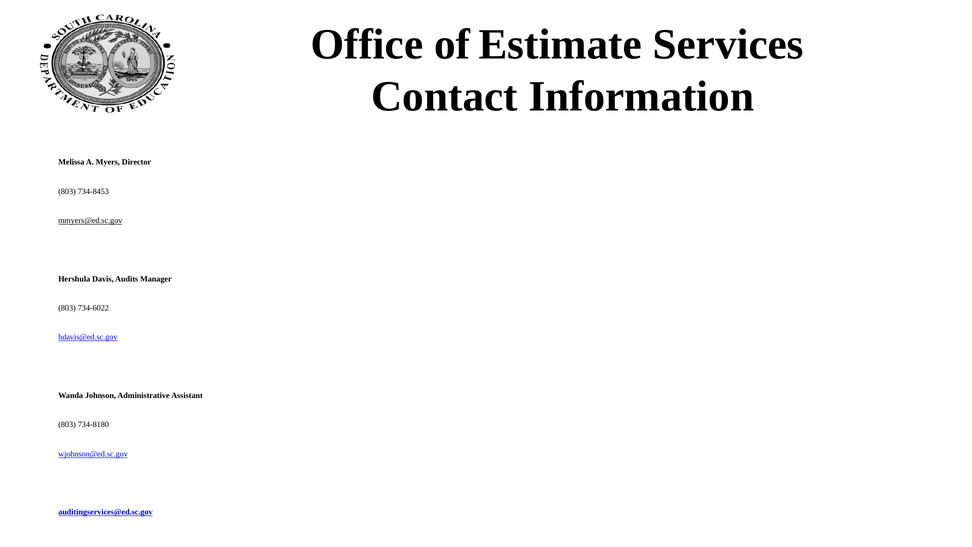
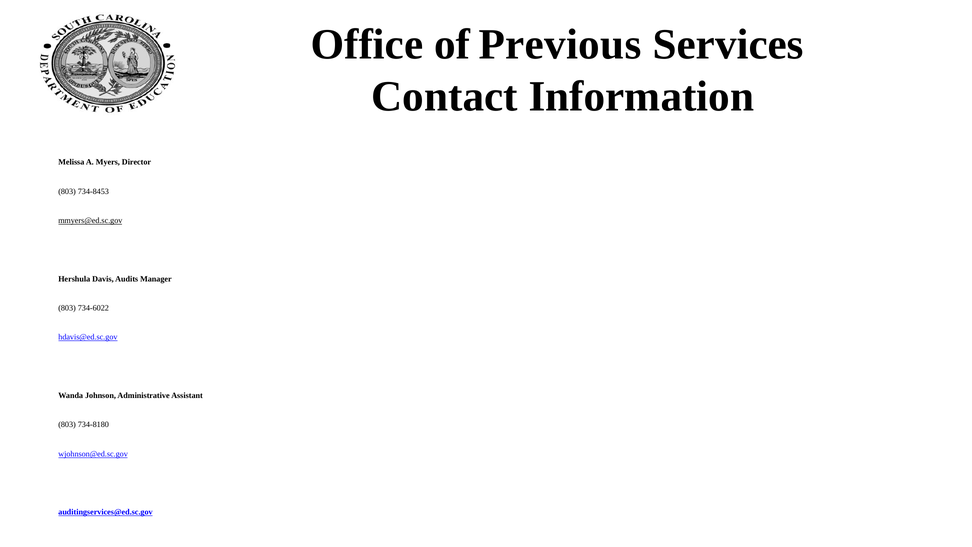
Estimate: Estimate -> Previous
